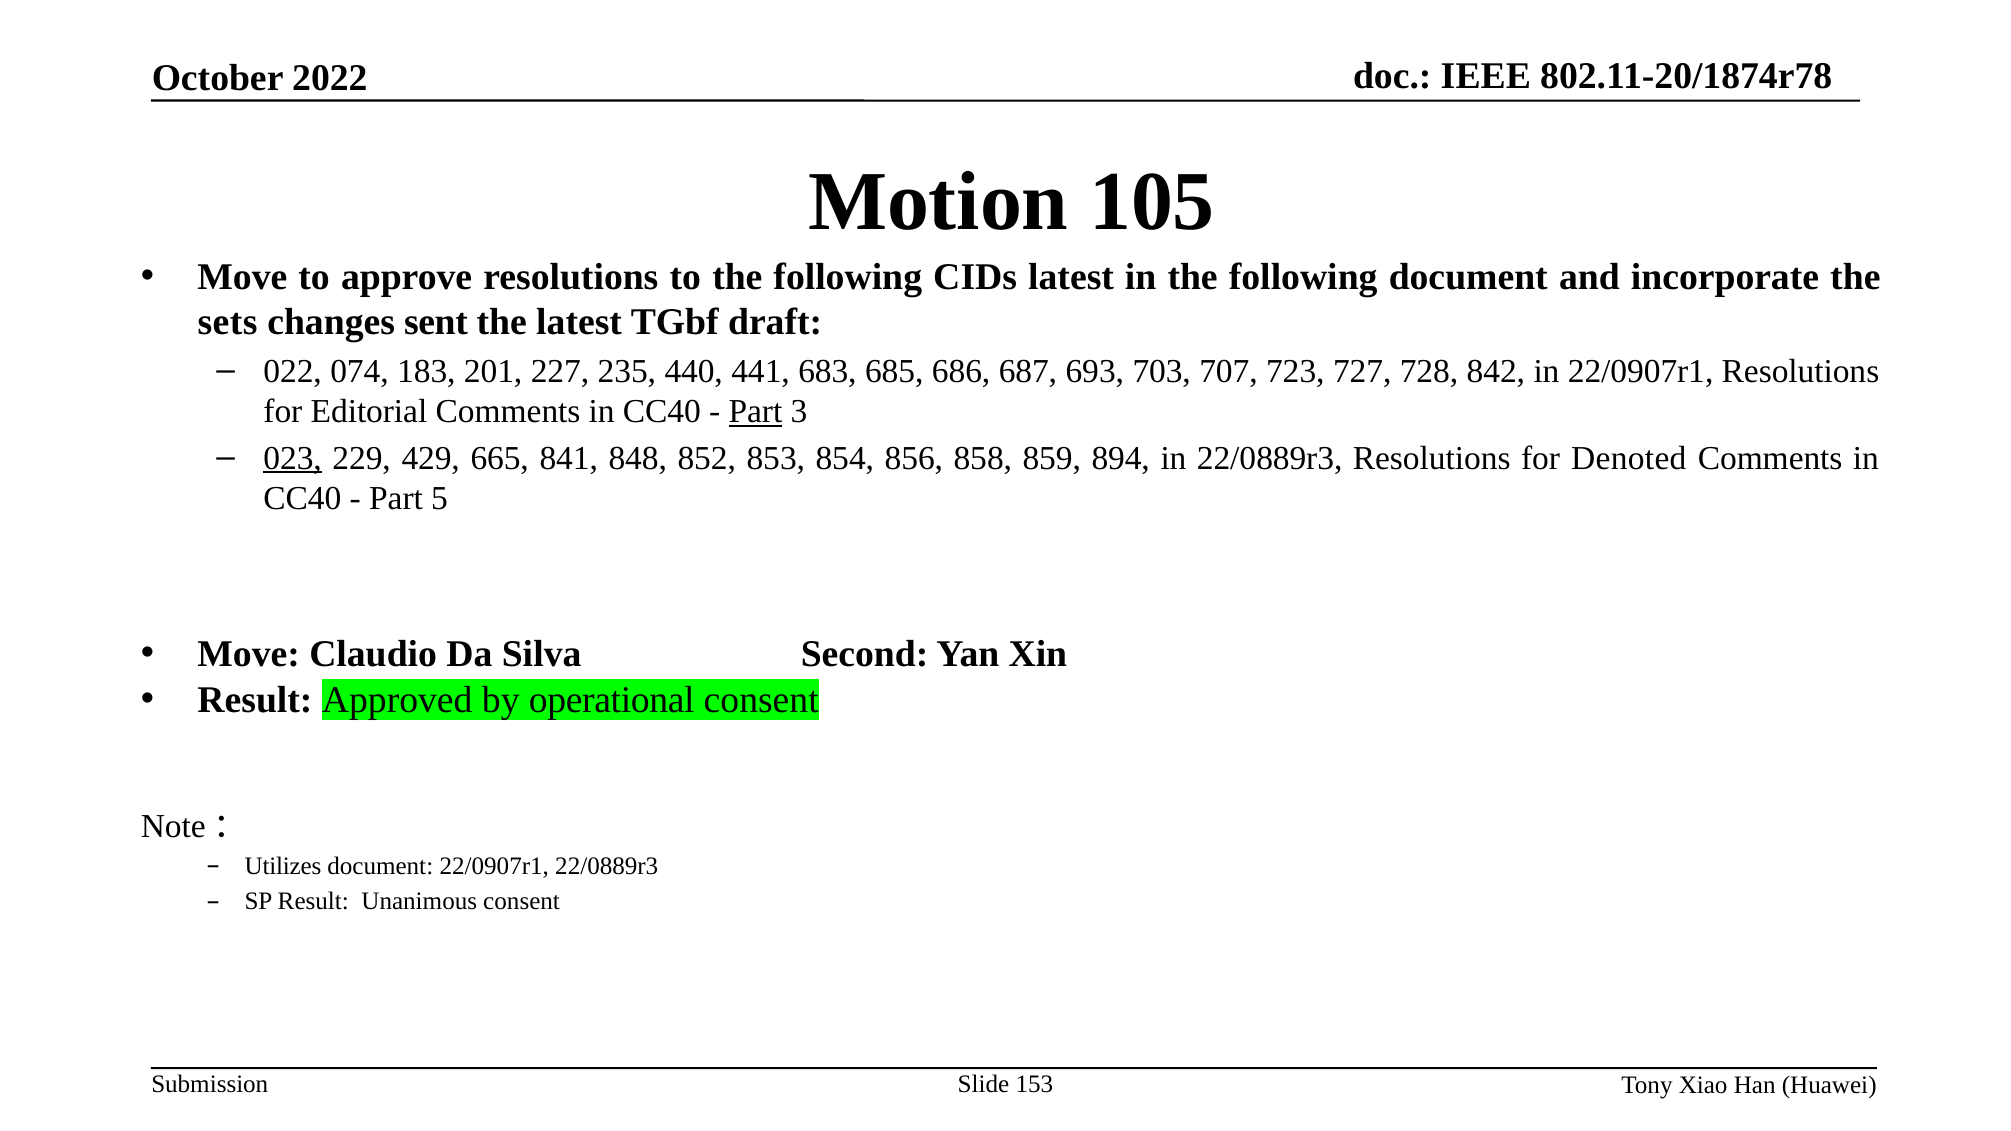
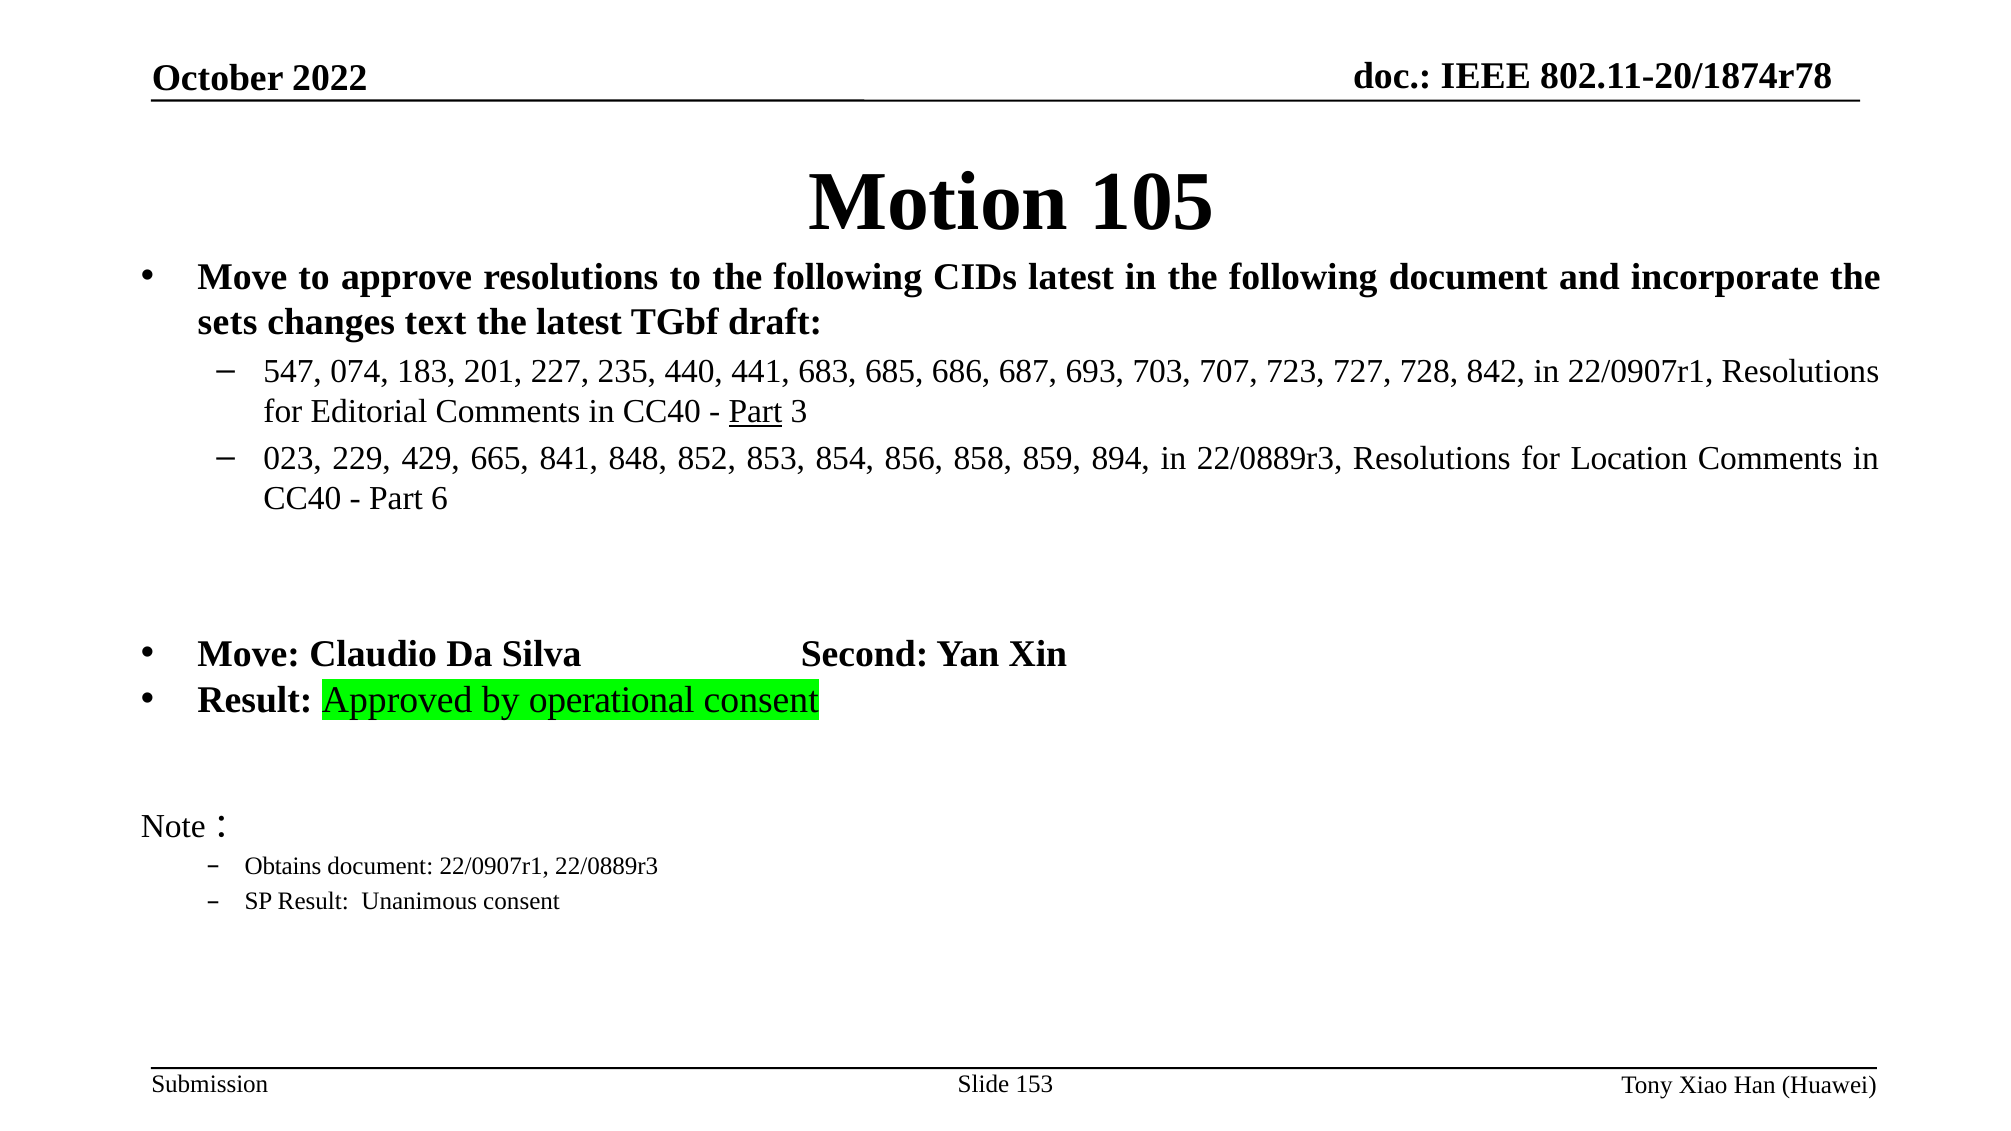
sent: sent -> text
022: 022 -> 547
023 underline: present -> none
Denoted: Denoted -> Location
5: 5 -> 6
Utilizes: Utilizes -> Obtains
